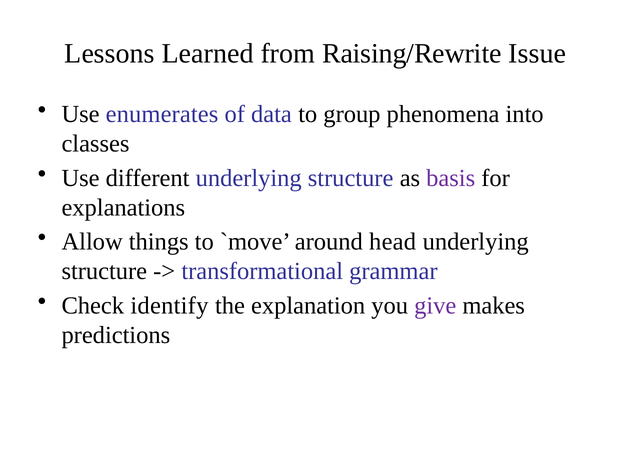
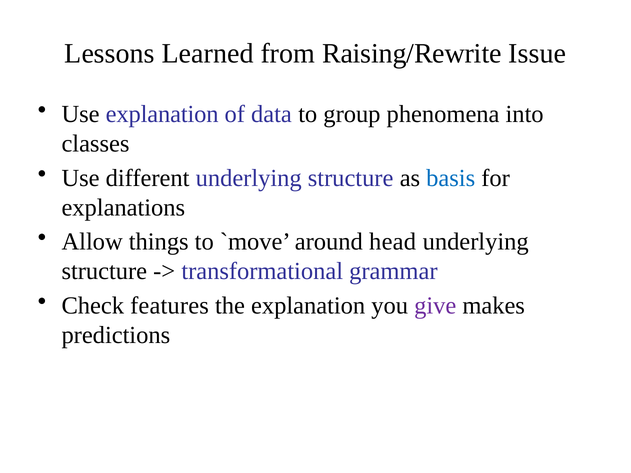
Use enumerates: enumerates -> explanation
basis colour: purple -> blue
identify: identify -> features
